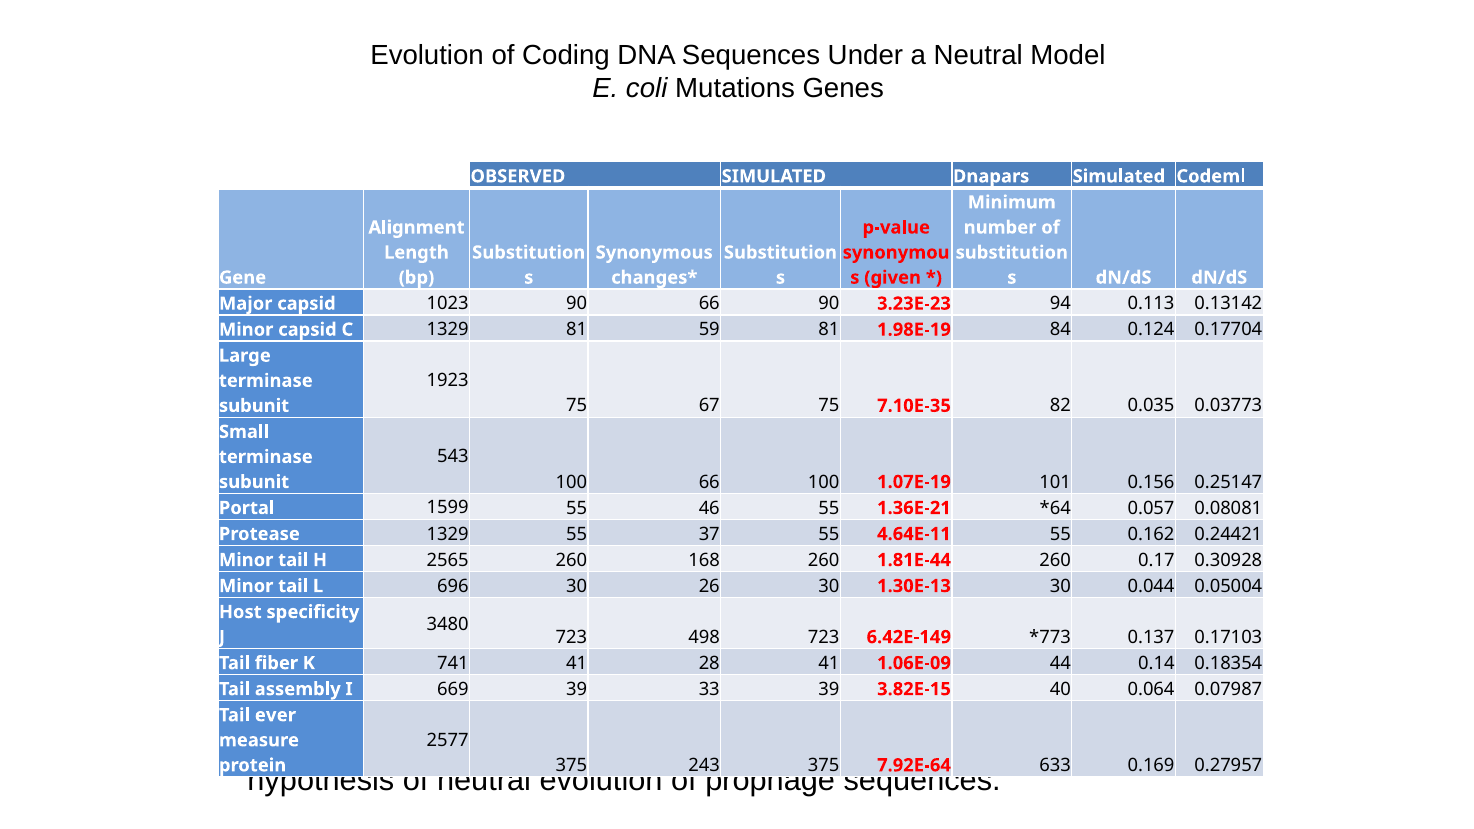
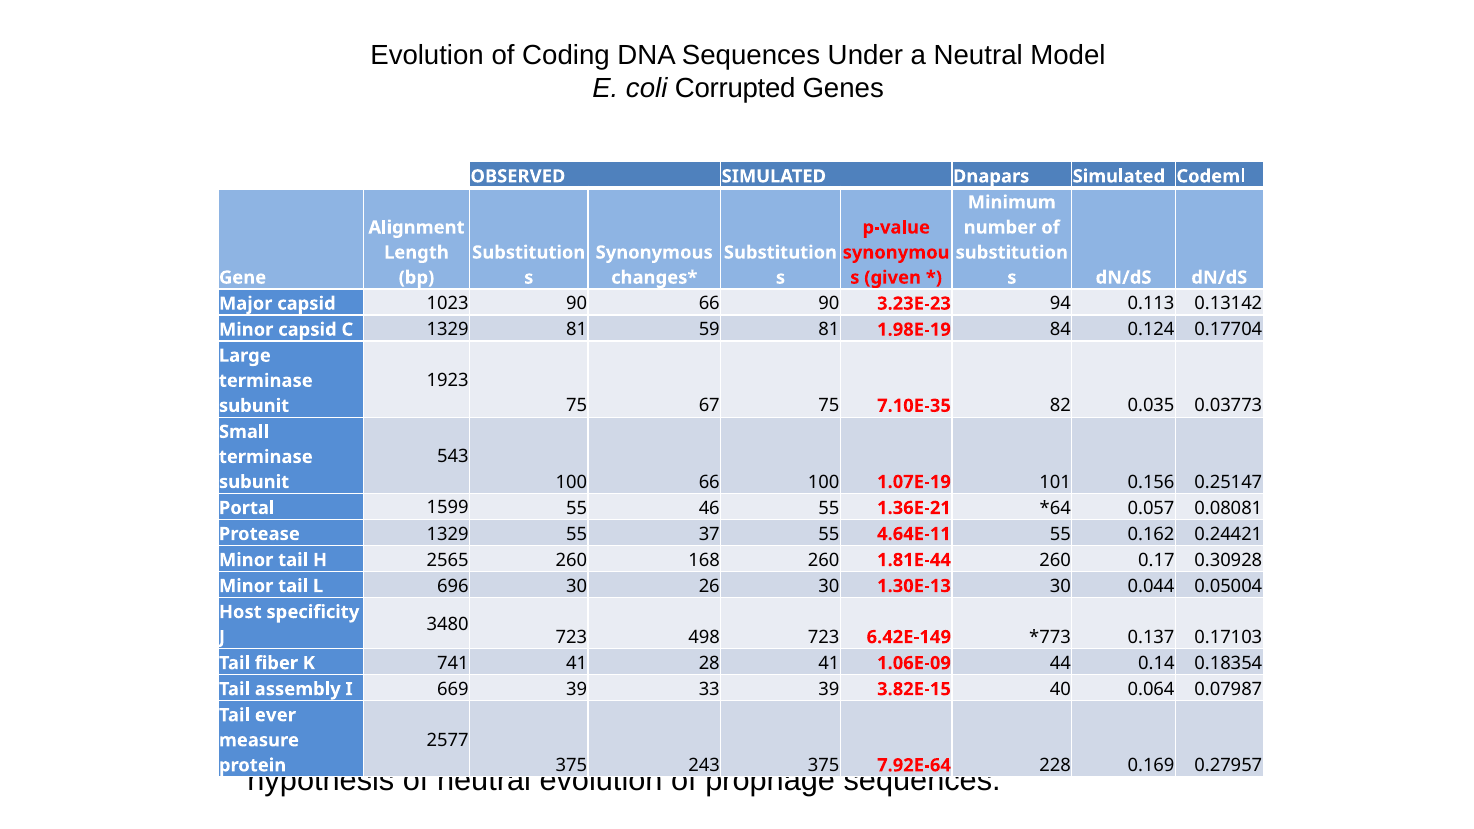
Mutations: Mutations -> Corrupted
633: 633 -> 228
